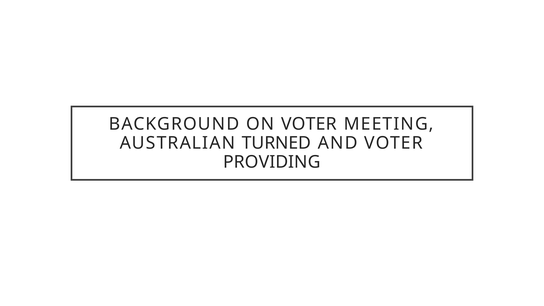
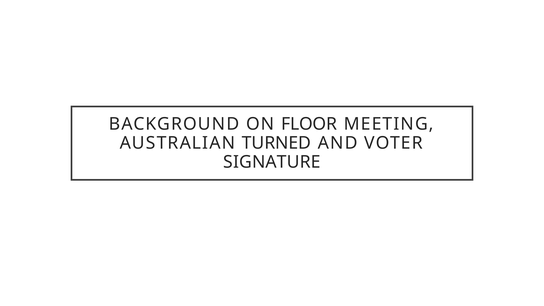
ON VOTER: VOTER -> FLOOR
PROVIDING: PROVIDING -> SIGNATURE
